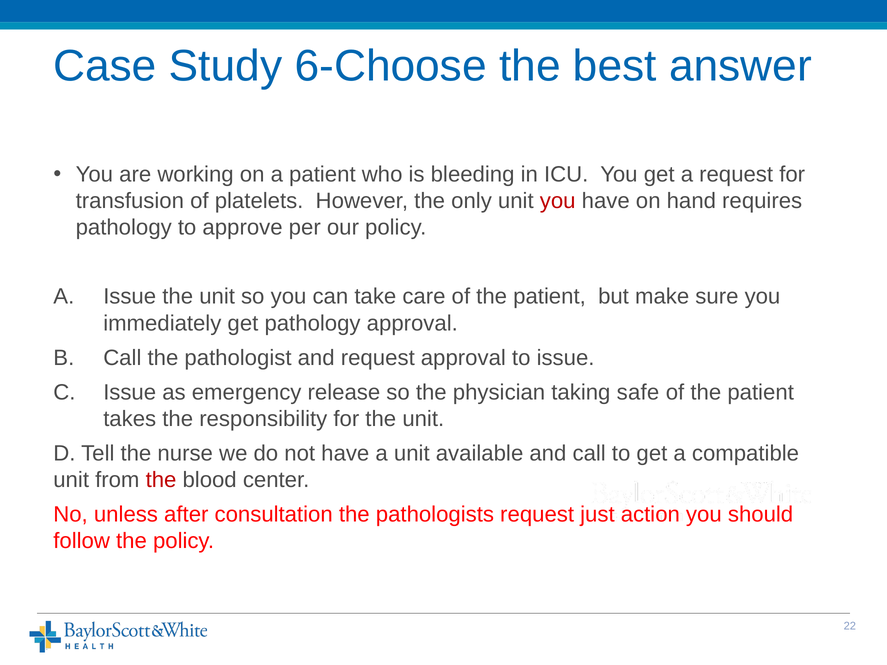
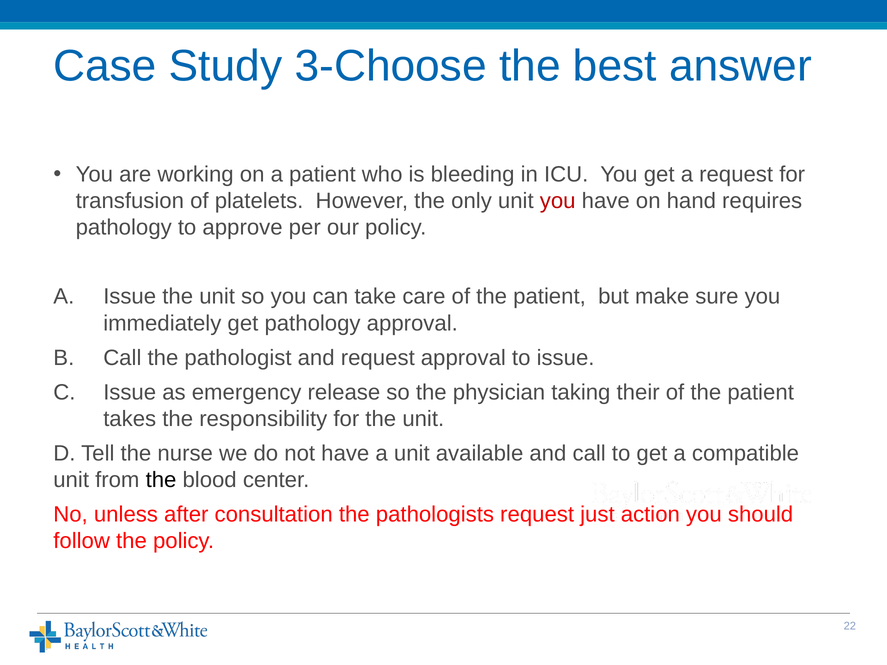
6-Choose: 6-Choose -> 3-Choose
safe: safe -> their
the at (161, 480) colour: red -> black
